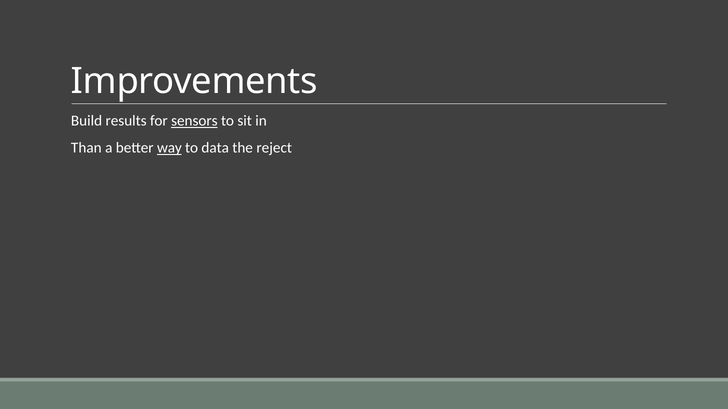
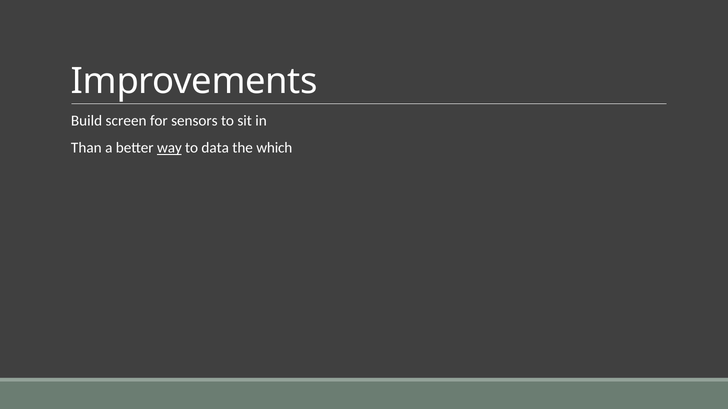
results: results -> screen
sensors underline: present -> none
reject: reject -> which
